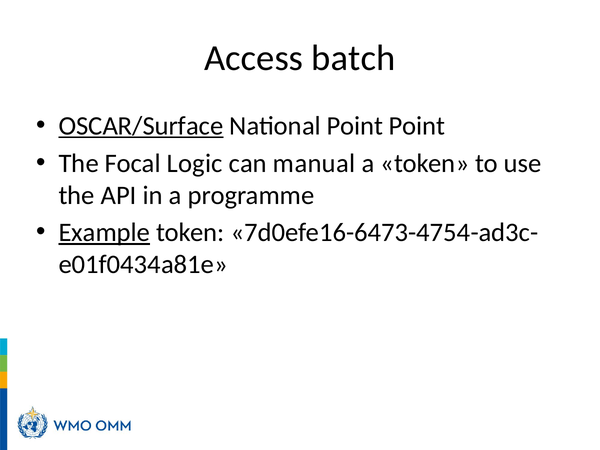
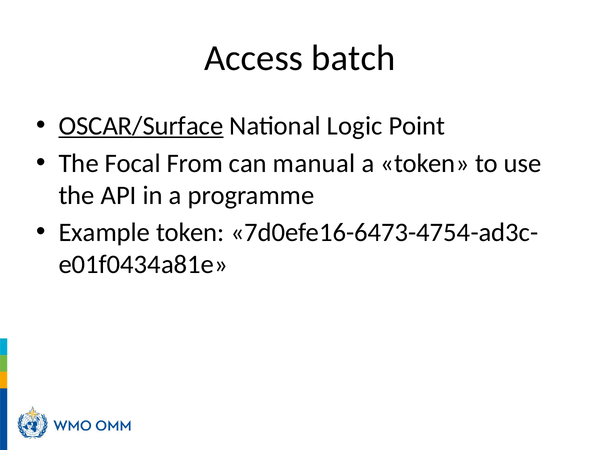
National Point: Point -> Logic
Logic: Logic -> From
Example underline: present -> none
